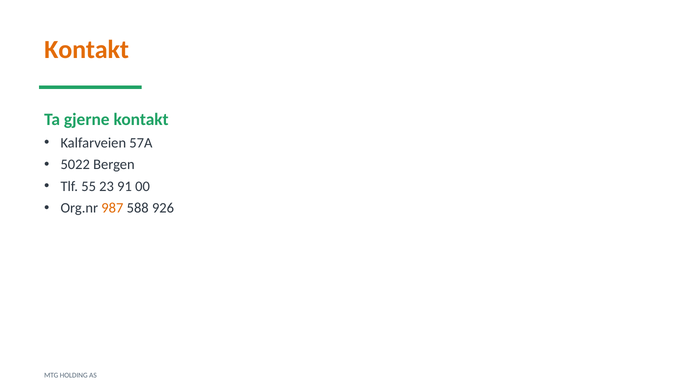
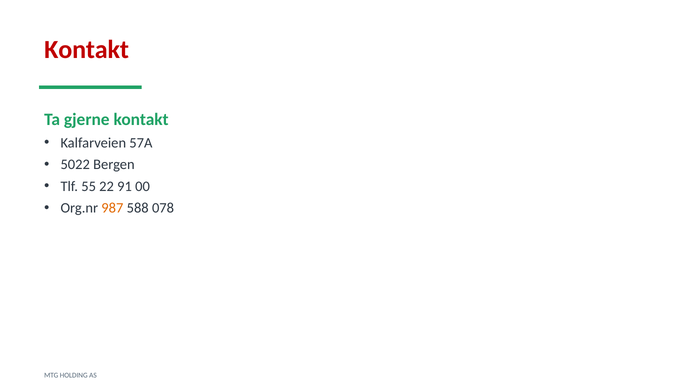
Kontakt at (87, 50) colour: orange -> red
23: 23 -> 22
926: 926 -> 078
